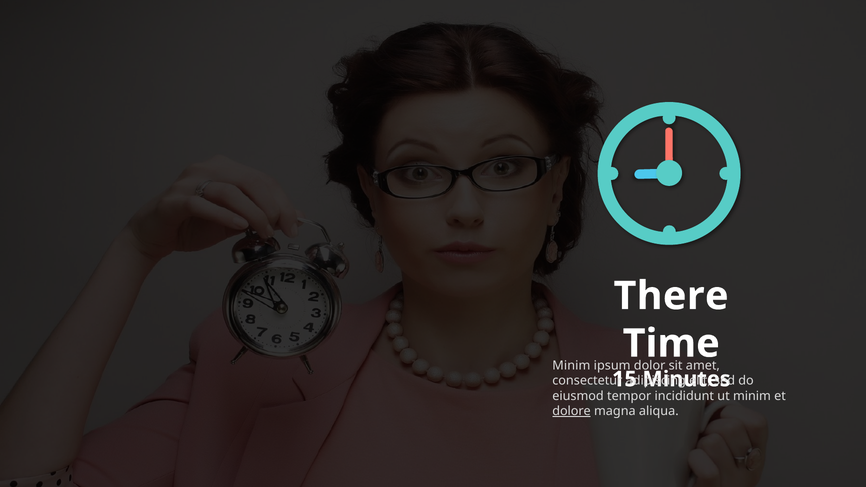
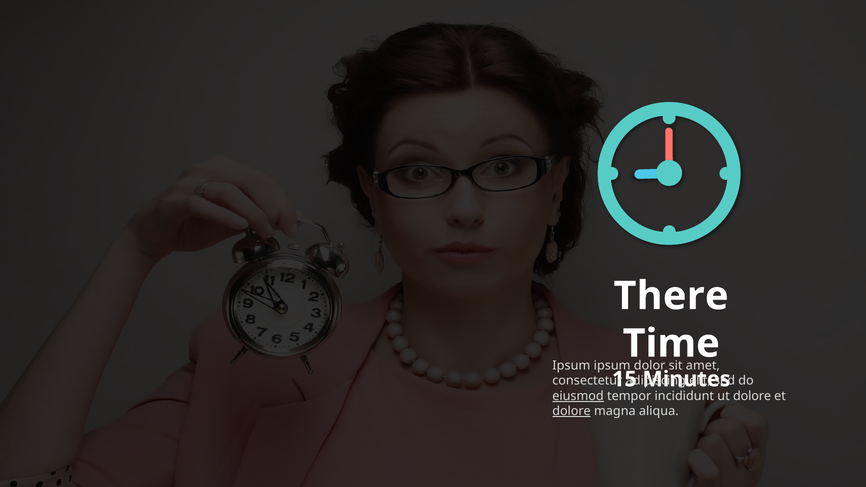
Minim at (571, 366): Minim -> Ipsum
eiusmod underline: none -> present
minim at (752, 396): minim -> dolore
